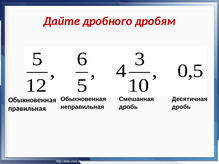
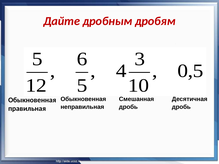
дробного: дробного -> дробным
